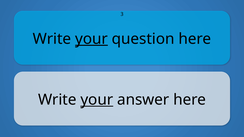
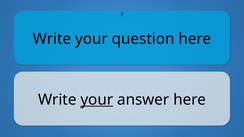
your at (91, 39) underline: present -> none
